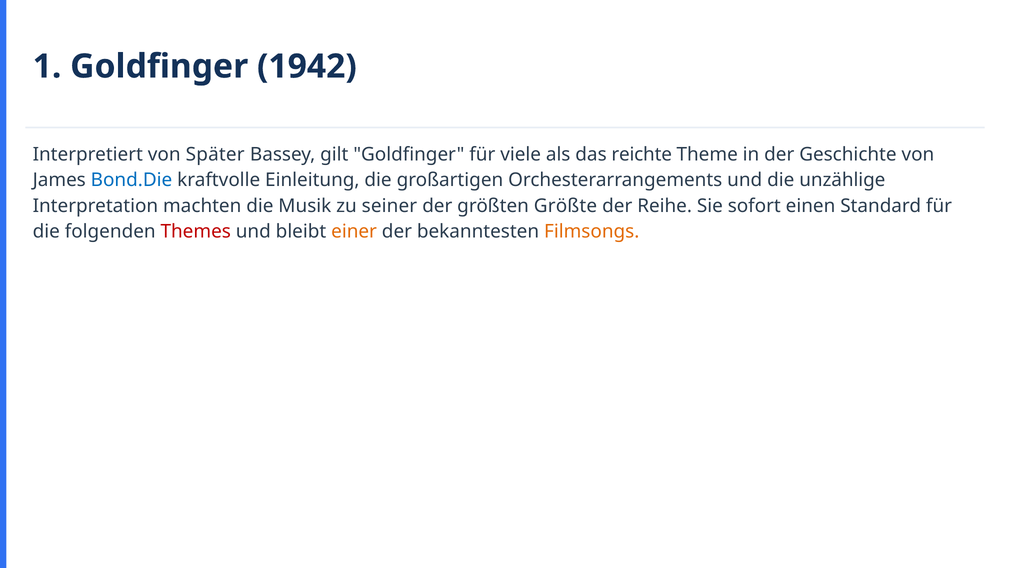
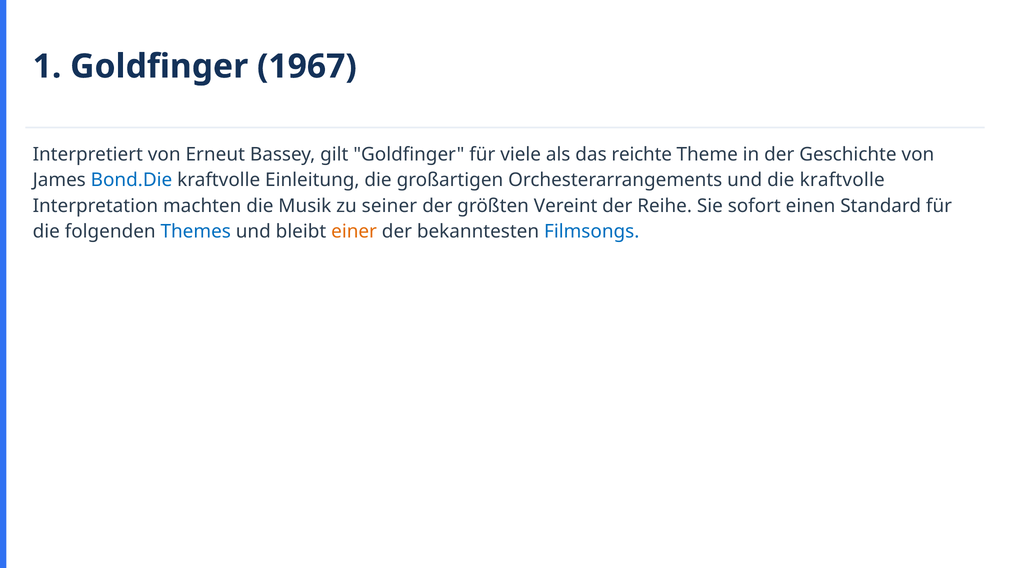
1942: 1942 -> 1967
Später: Später -> Erneut
die unzählige: unzählige -> kraftvolle
Größte: Größte -> Vereint
Themes colour: red -> blue
Filmsongs colour: orange -> blue
